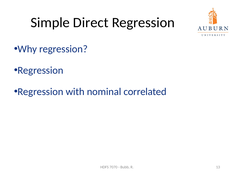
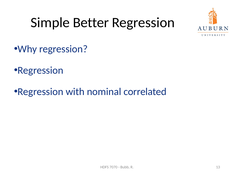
Direct: Direct -> Better
